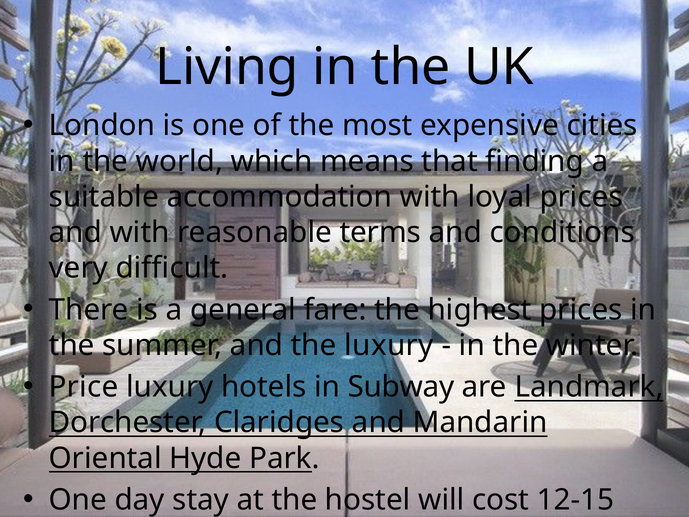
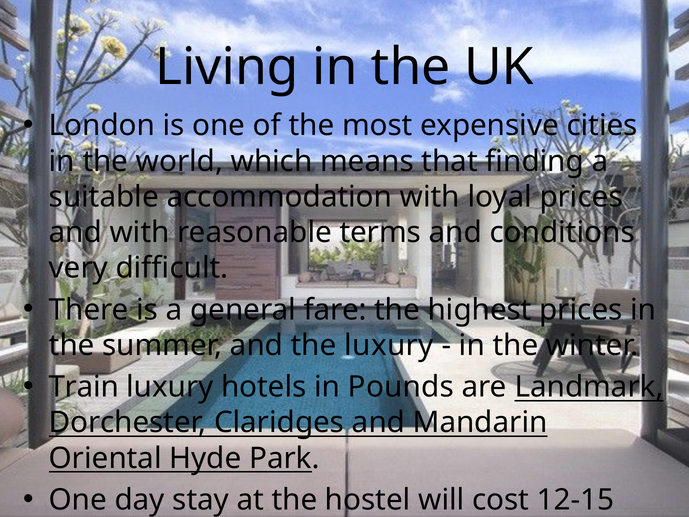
Price: Price -> Train
in Subway: Subway -> Pounds
